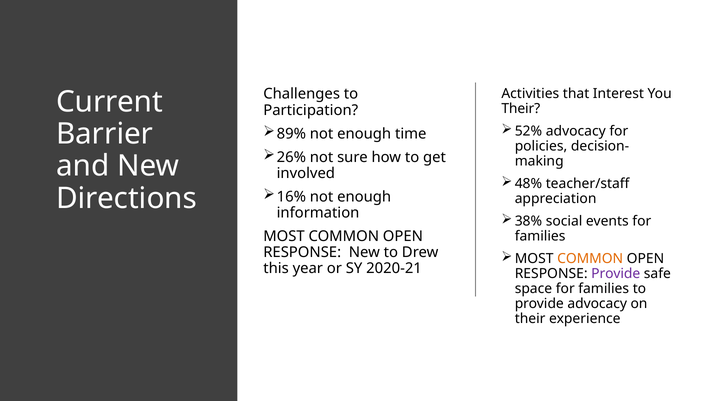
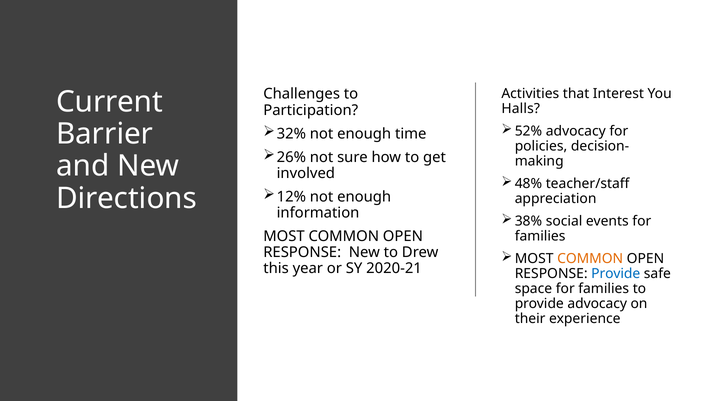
Their at (521, 109): Their -> Halls
89%: 89% -> 32%
16%: 16% -> 12%
Provide at (616, 274) colour: purple -> blue
